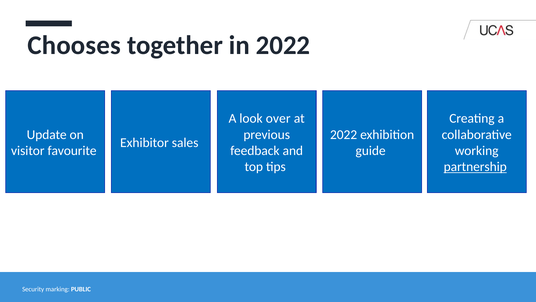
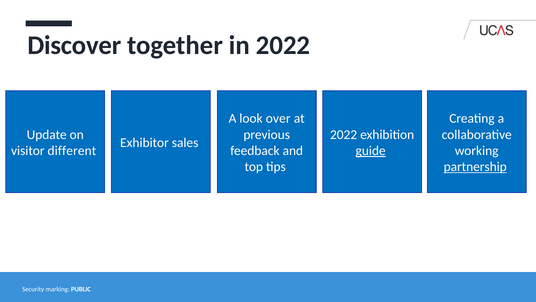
Chooses: Chooses -> Discover
favourite: favourite -> different
guide underline: none -> present
